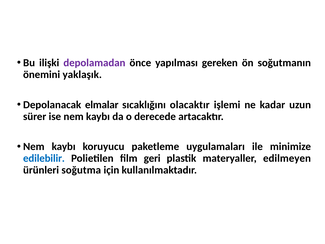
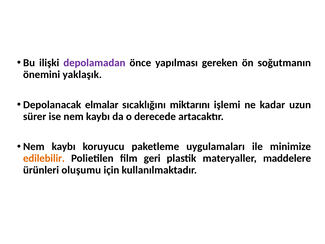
olacaktır: olacaktır -> miktarını
edilebilir colour: blue -> orange
edilmeyen: edilmeyen -> maddelere
soğutma: soğutma -> oluşumu
